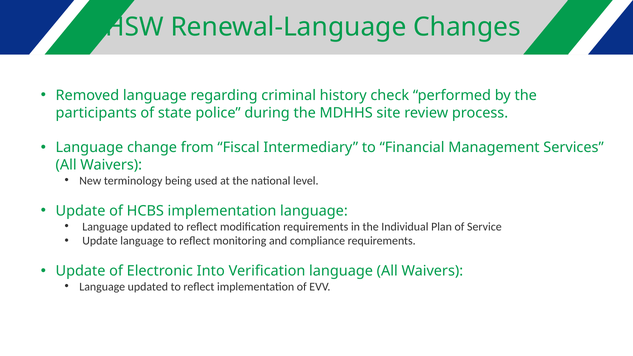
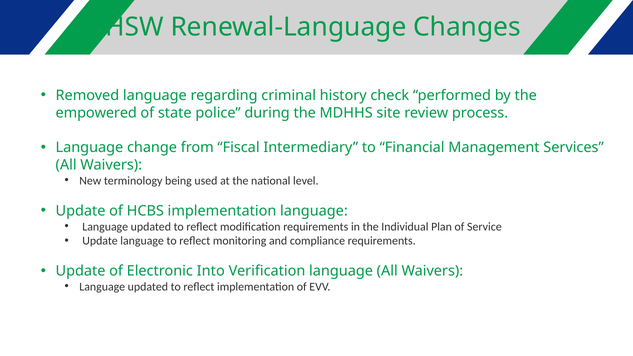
participants: participants -> empowered
